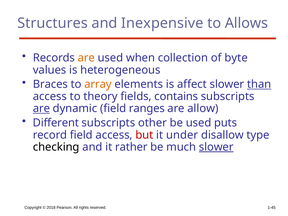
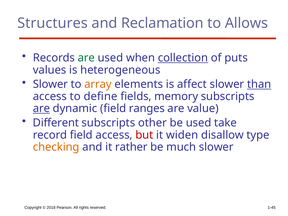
Inexpensive: Inexpensive -> Reclamation
are at (86, 58) colour: orange -> green
collection underline: none -> present
byte: byte -> puts
Braces at (50, 84): Braces -> Slower
theory: theory -> define
contains: contains -> memory
allow: allow -> value
puts: puts -> take
under: under -> widen
checking colour: black -> orange
slower at (216, 147) underline: present -> none
